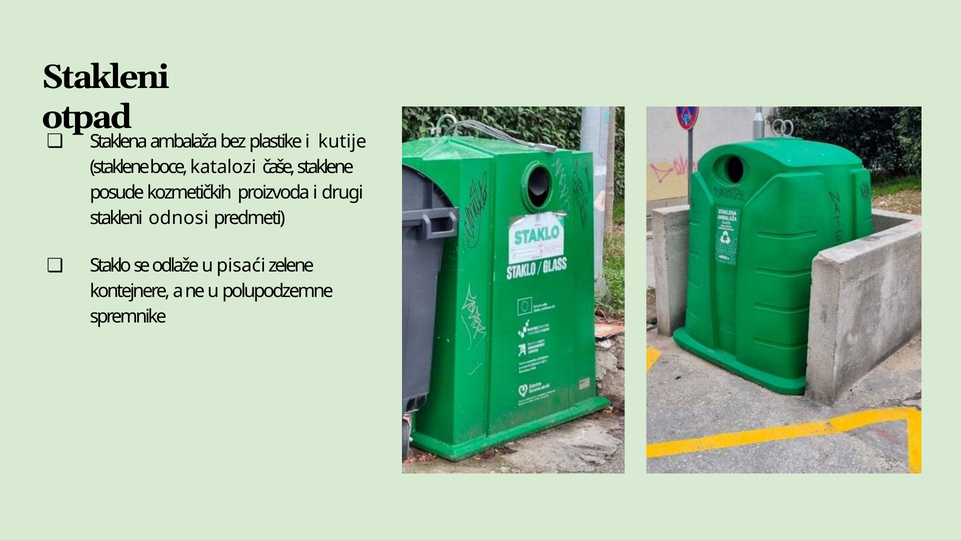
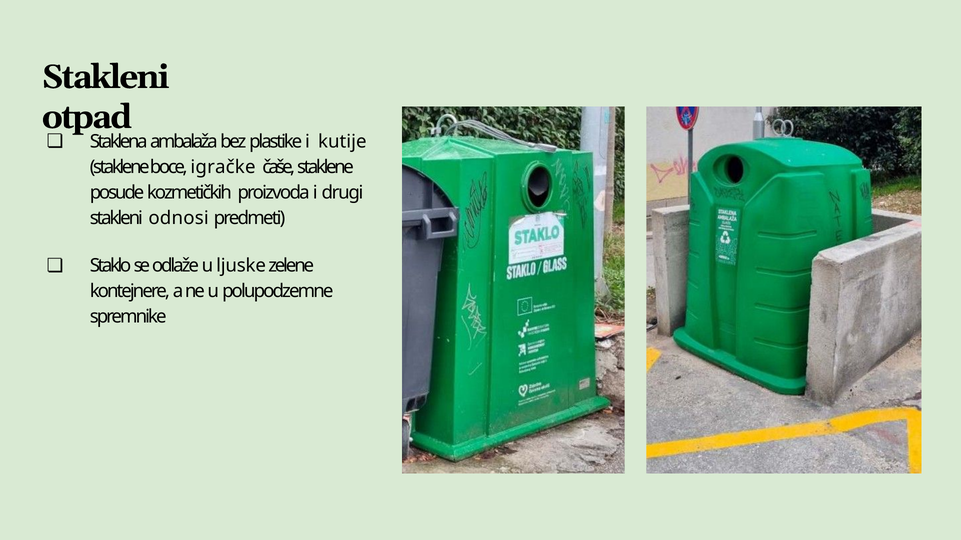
katalozi: katalozi -> igračke
pisaći: pisaći -> ljuske
